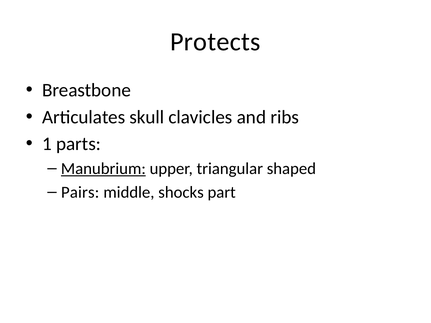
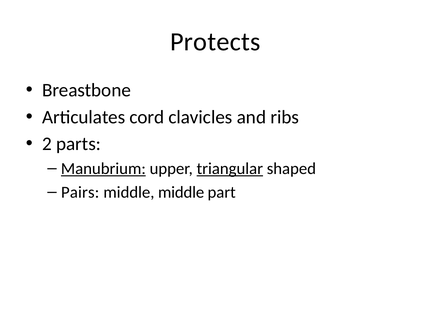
skull: skull -> cord
1: 1 -> 2
triangular underline: none -> present
middle shocks: shocks -> middle
